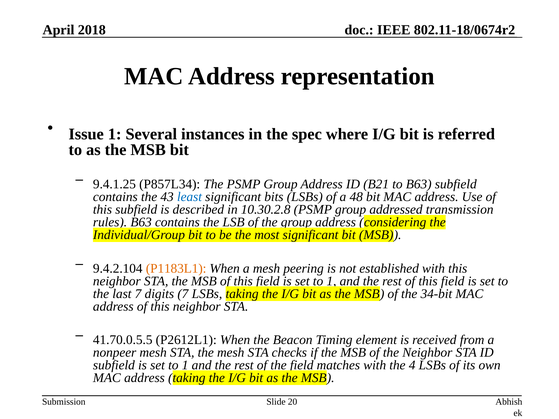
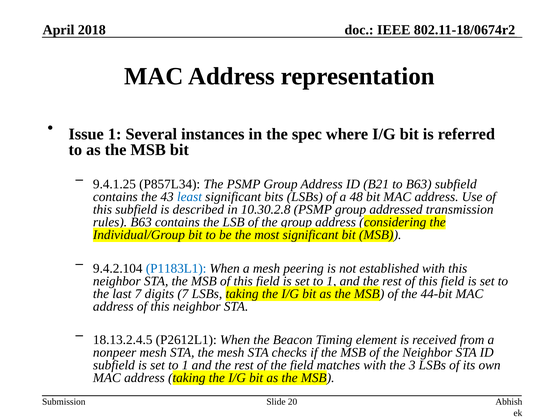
P1183L1 colour: orange -> blue
34-bit: 34-bit -> 44-bit
41.70.0.5.5: 41.70.0.5.5 -> 18.13.2.4.5
4: 4 -> 3
